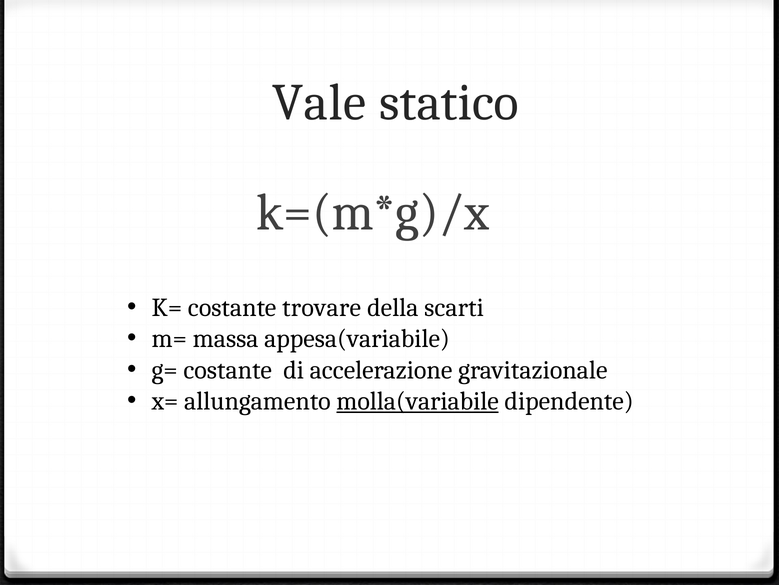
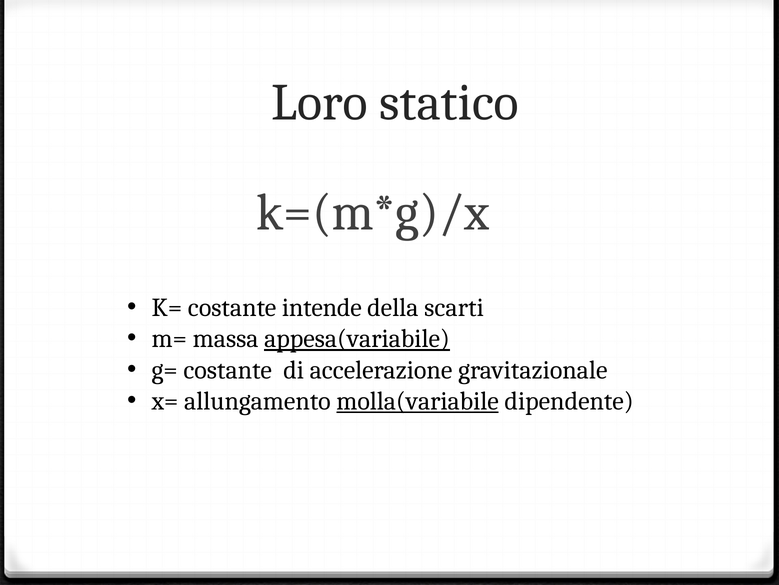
Vale: Vale -> Loro
trovare: trovare -> intende
appesa(variabile underline: none -> present
